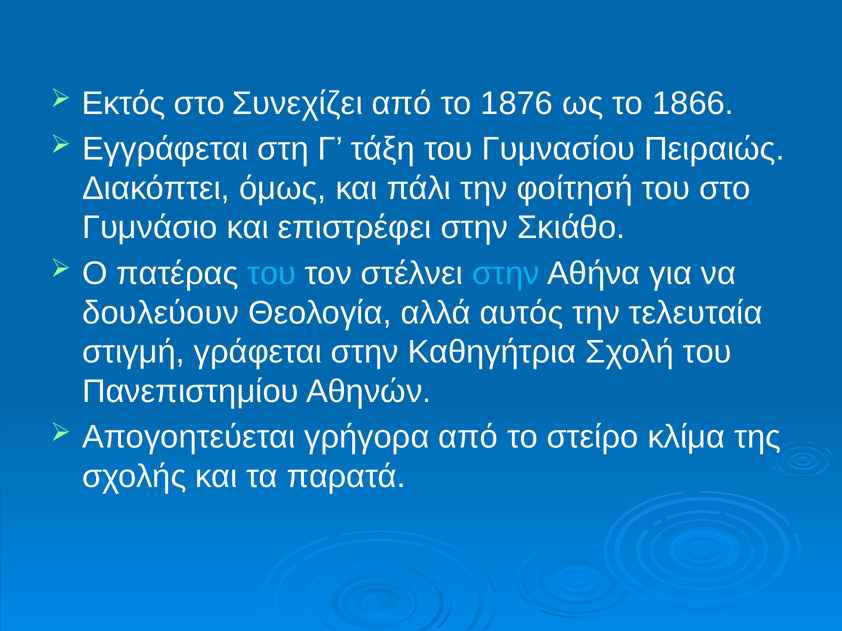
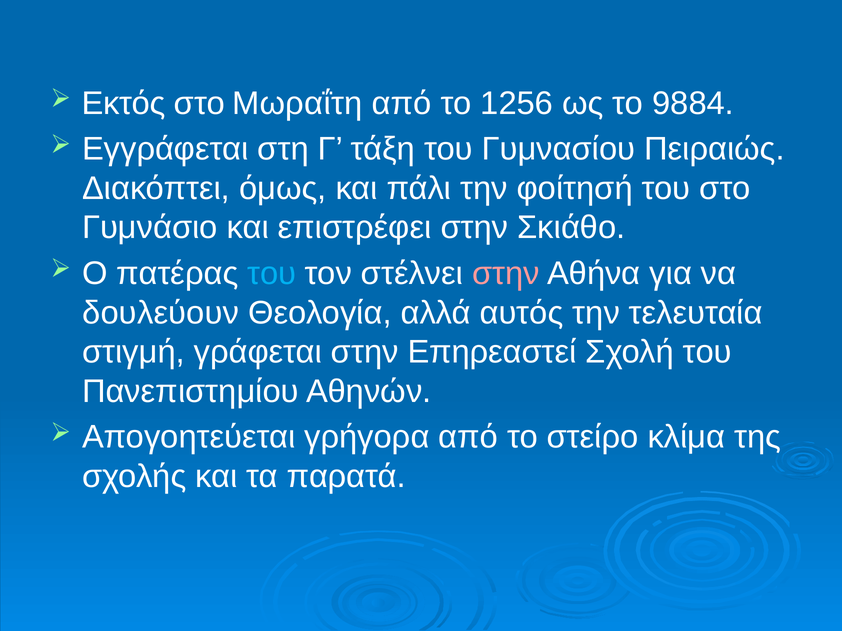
Συνεχίζει: Συνεχίζει -> Μωραΐτη
1876: 1876 -> 1256
1866: 1866 -> 9884
στην at (506, 274) colour: light blue -> pink
Καθηγήτρια: Καθηγήτρια -> Επηρεαστεί
